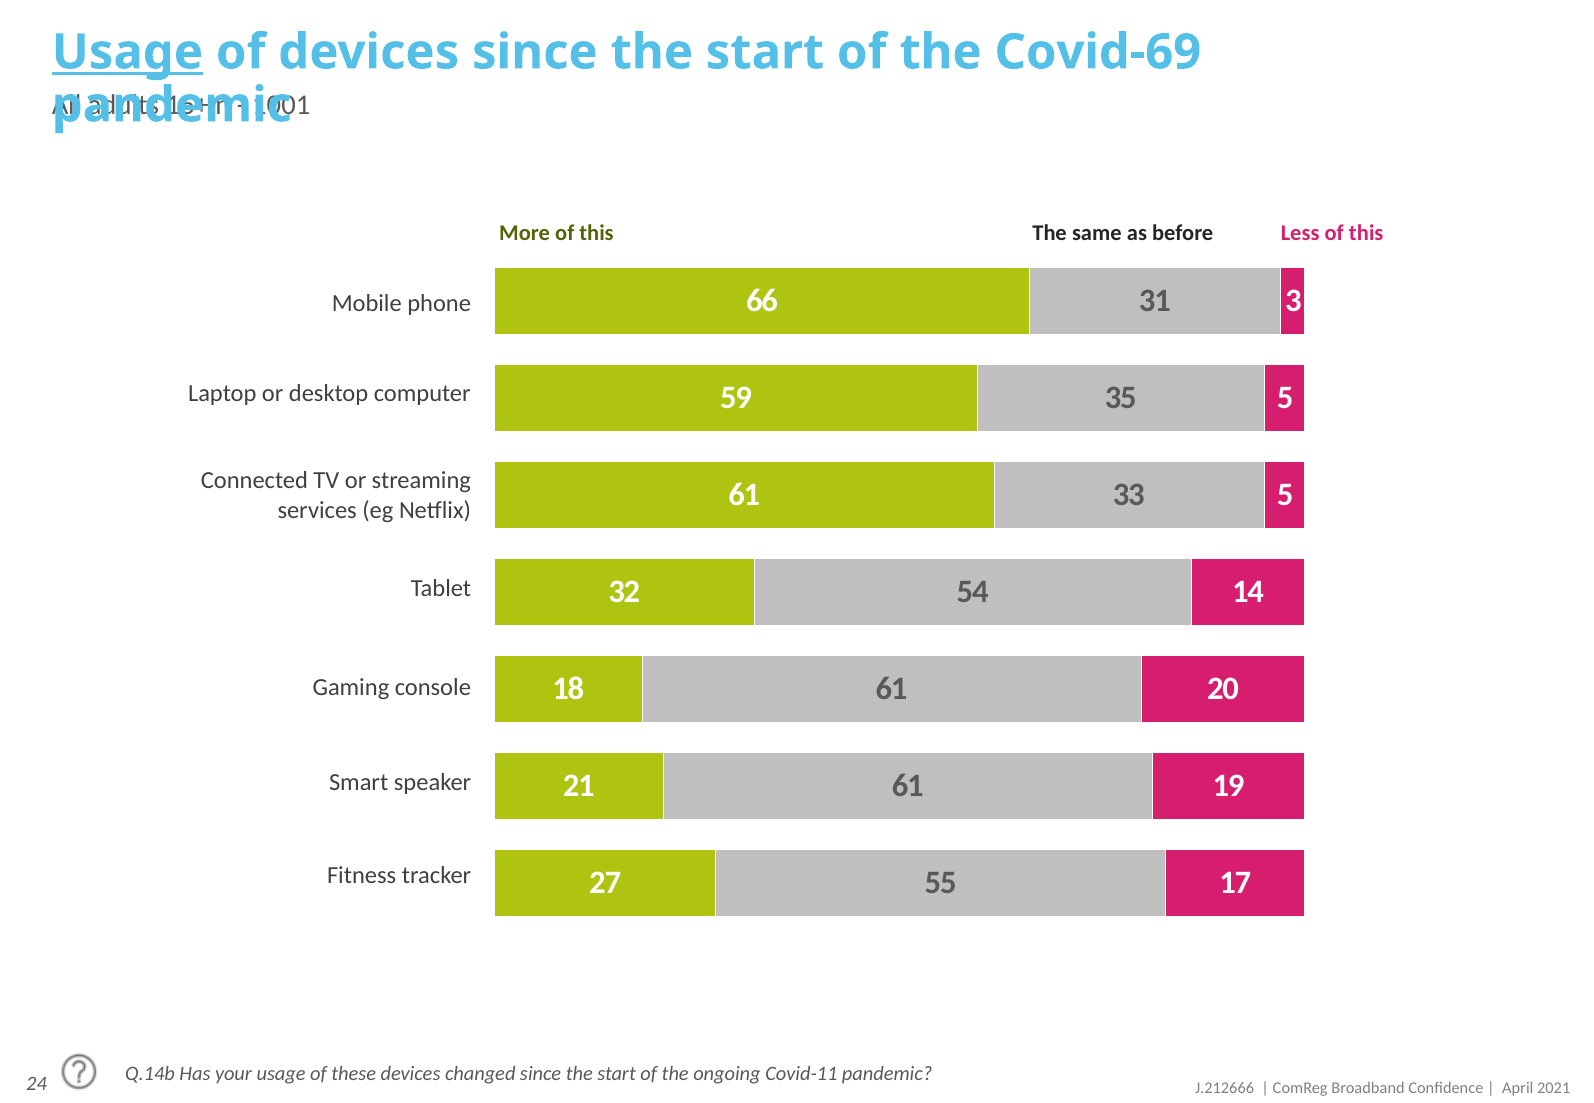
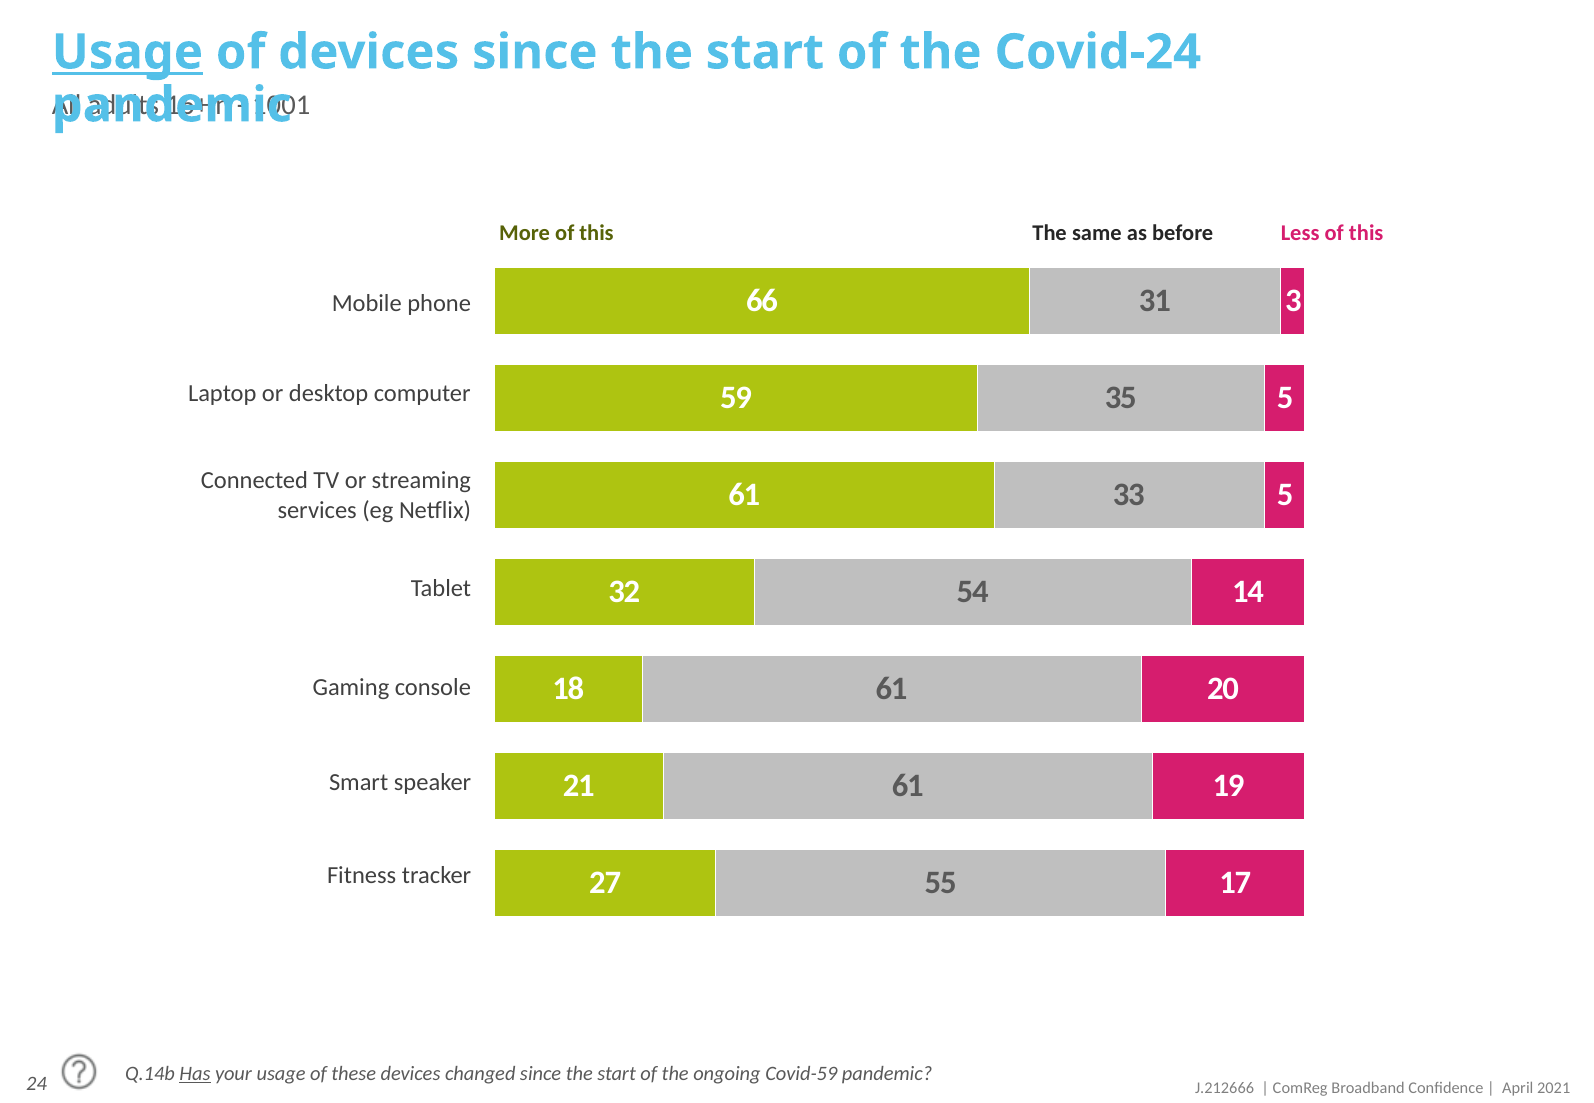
Covid-69: Covid-69 -> Covid-24
Has underline: none -> present
Covid-11: Covid-11 -> Covid-59
